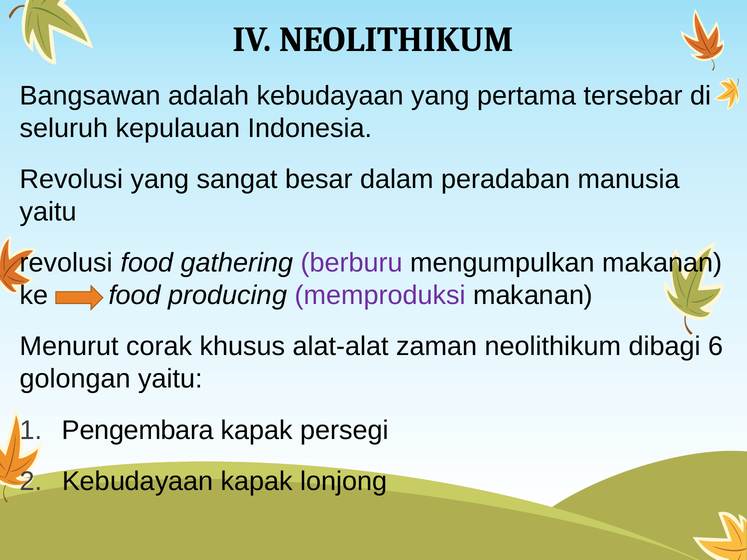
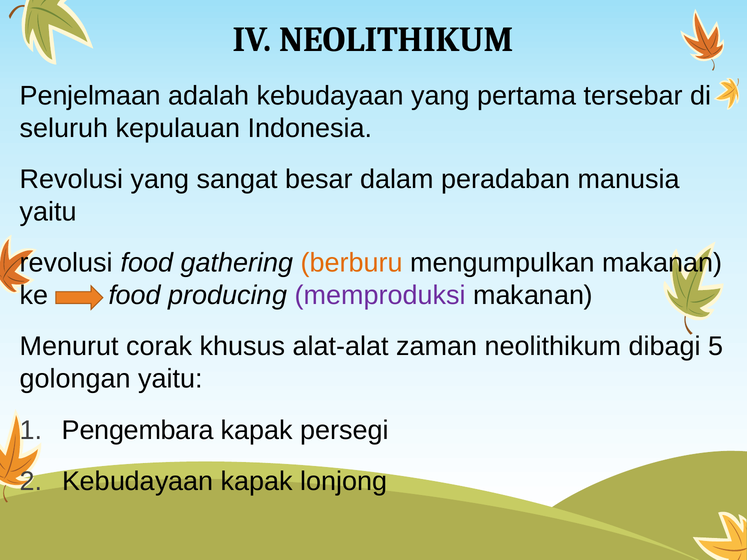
Bangsawan: Bangsawan -> Penjelmaan
berburu colour: purple -> orange
6: 6 -> 5
